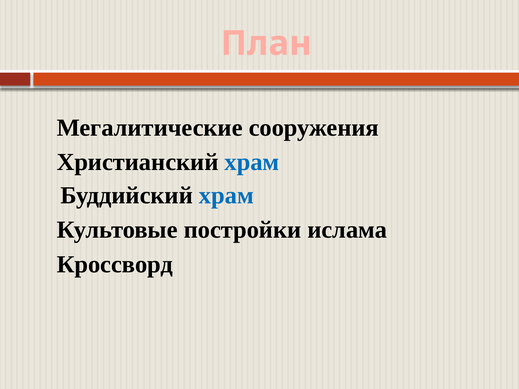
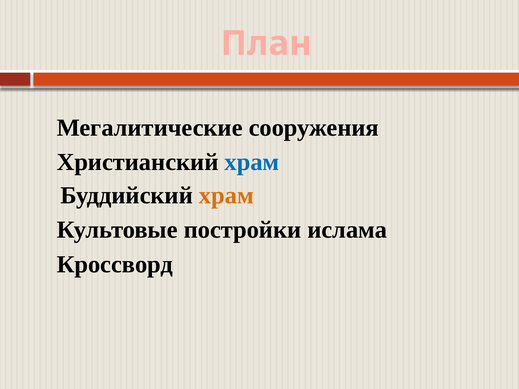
храм at (226, 196) colour: blue -> orange
